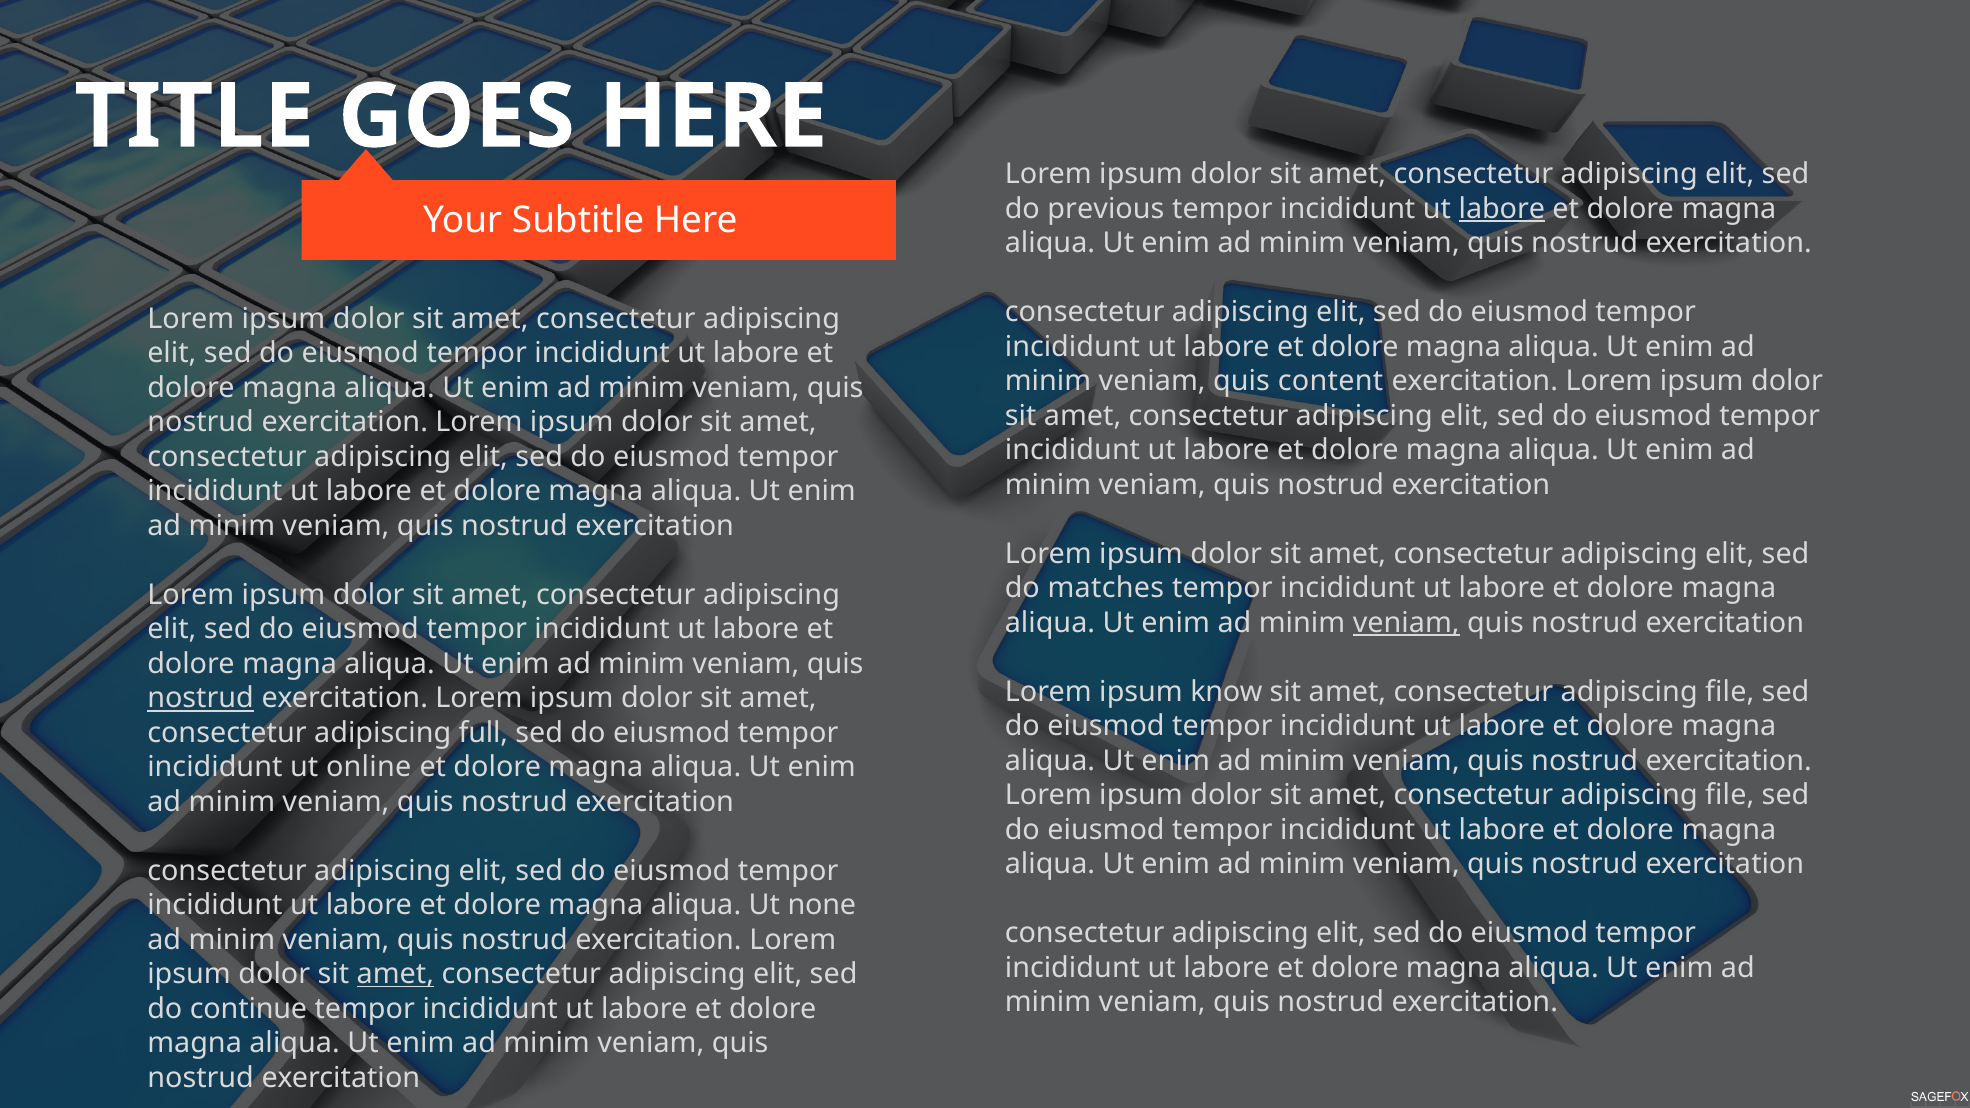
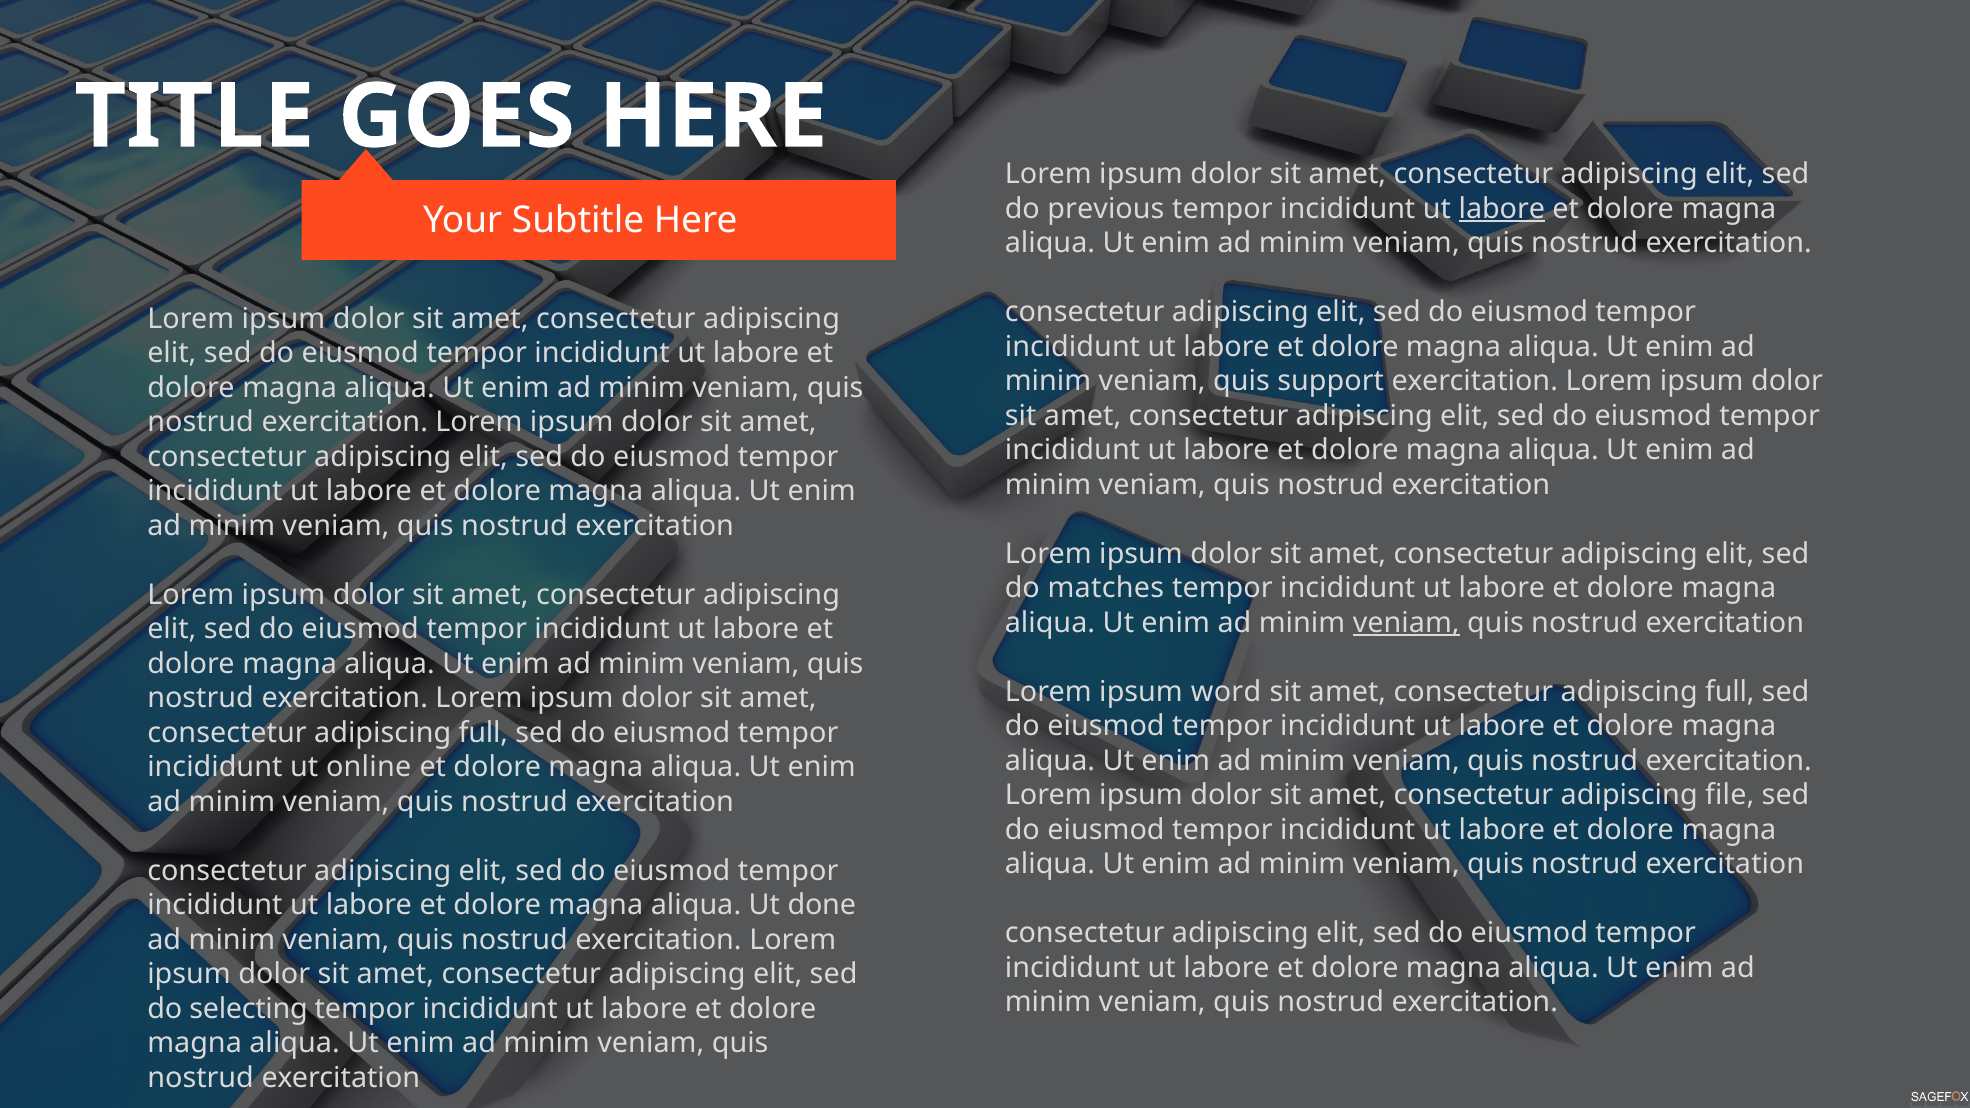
content: content -> support
know: know -> word
file at (1730, 692): file -> full
nostrud at (201, 698) underline: present -> none
none: none -> done
amet at (395, 974) underline: present -> none
continue: continue -> selecting
